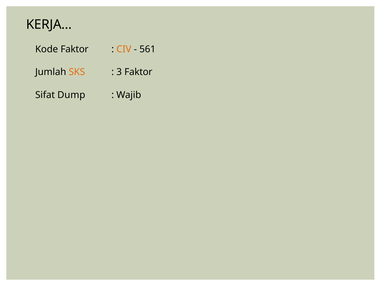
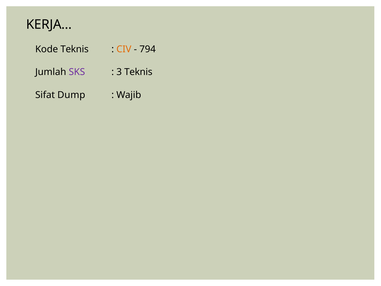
Kode Faktor: Faktor -> Teknis
561: 561 -> 794
SKS colour: orange -> purple
3 Faktor: Faktor -> Teknis
